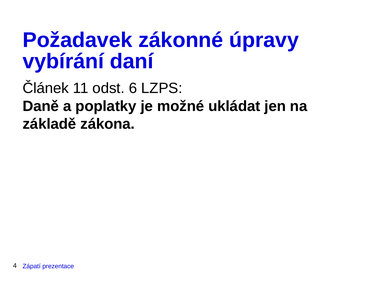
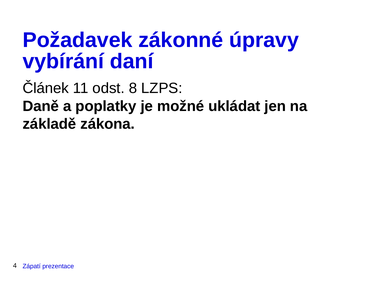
6: 6 -> 8
